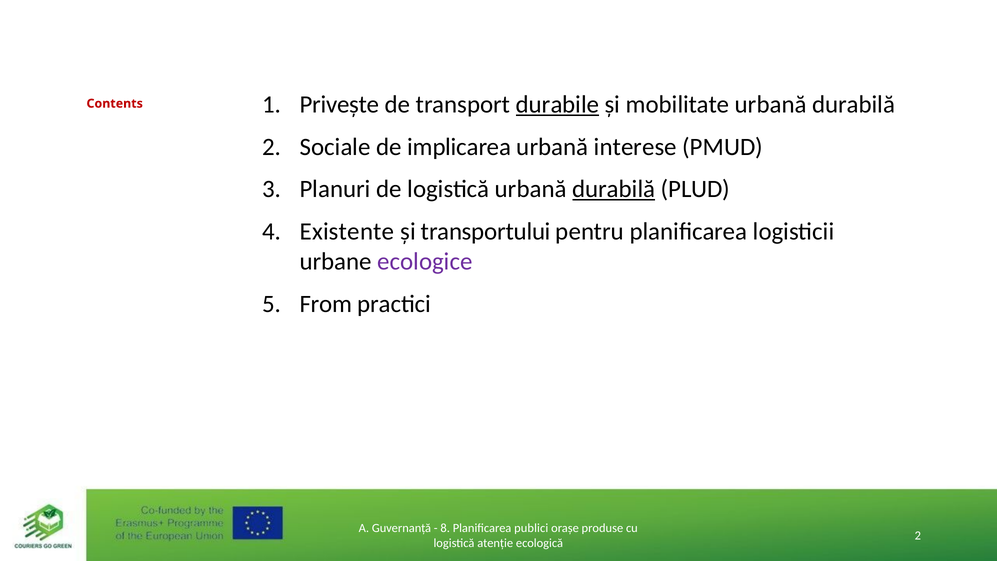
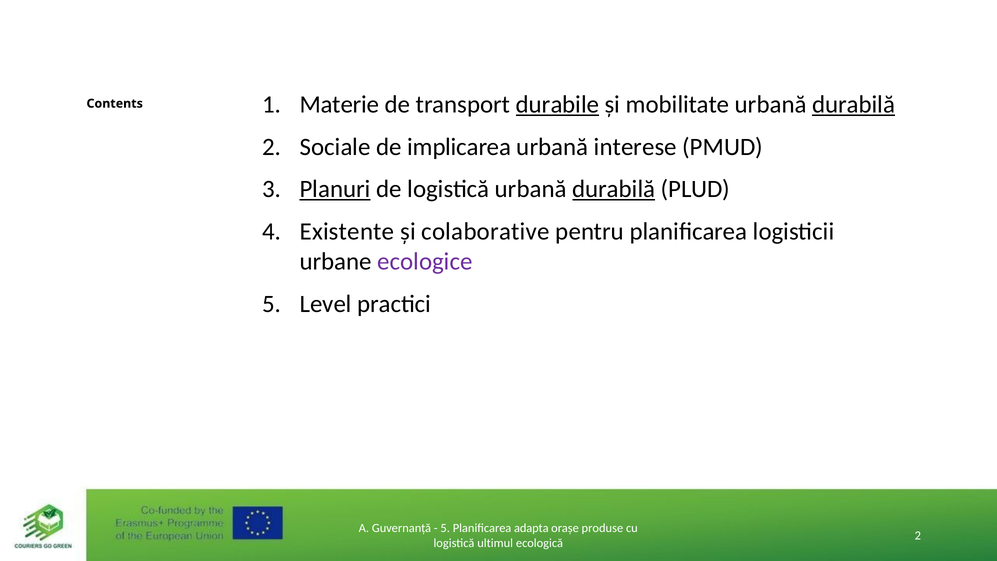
Privește: Privește -> Materie
durabilă at (854, 104) underline: none -> present
Contents colour: red -> black
Planuri underline: none -> present
transportului: transportului -> colaborative
From: From -> Level
8 at (445, 528): 8 -> 5
publici: publici -> adapta
atenție: atenție -> ultimul
